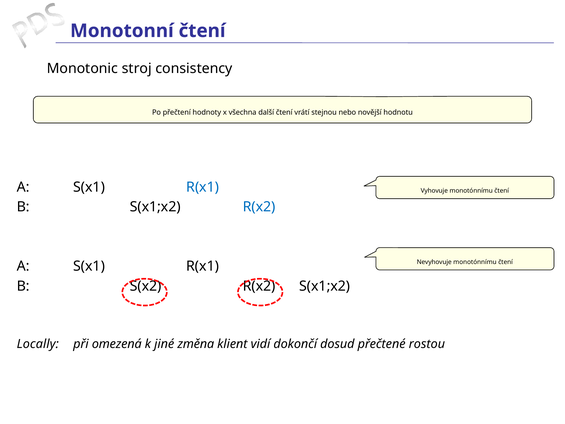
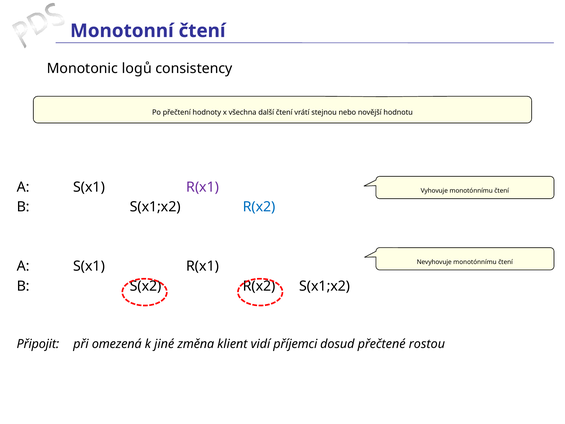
stroj: stroj -> logů
R(x1 at (203, 187) colour: blue -> purple
Locally: Locally -> Připojit
dokončí: dokončí -> příjemci
